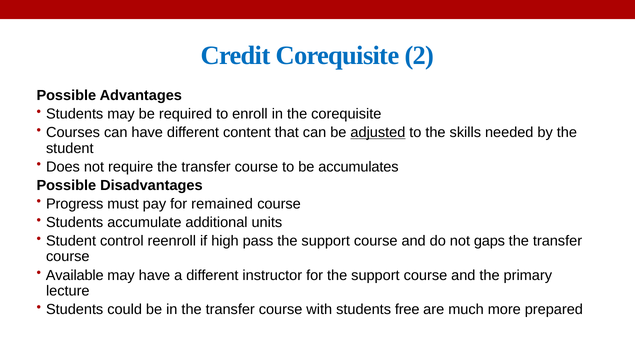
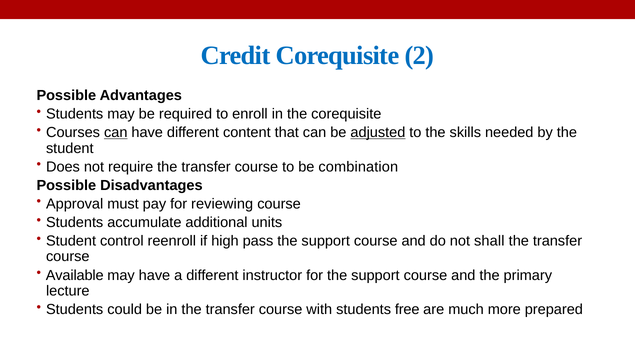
can at (116, 133) underline: none -> present
accumulates: accumulates -> combination
Progress: Progress -> Approval
remained: remained -> reviewing
gaps: gaps -> shall
